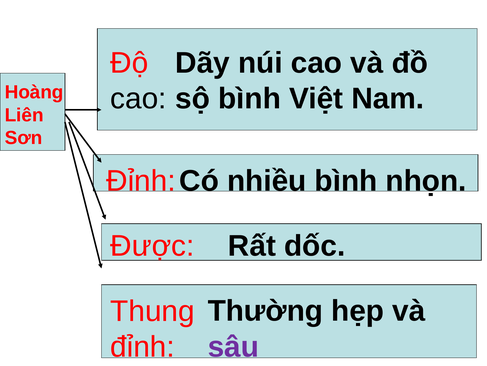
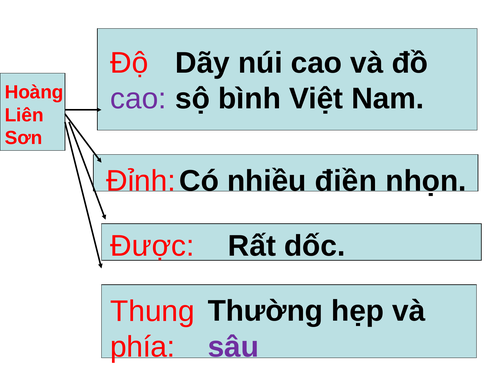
cao at (138, 99) colour: black -> purple
nhiều bình: bình -> điền
đỉnh at (143, 346): đỉnh -> phía
